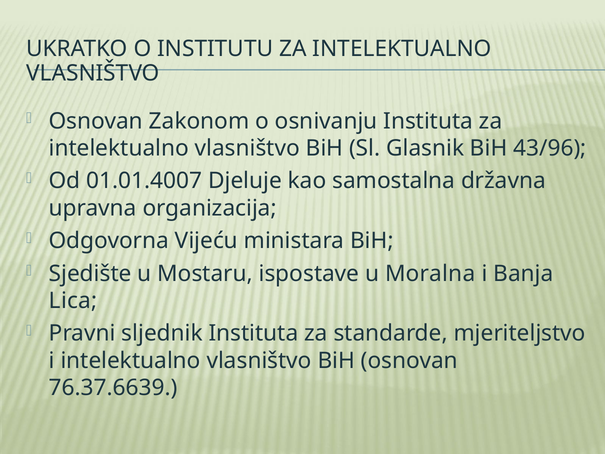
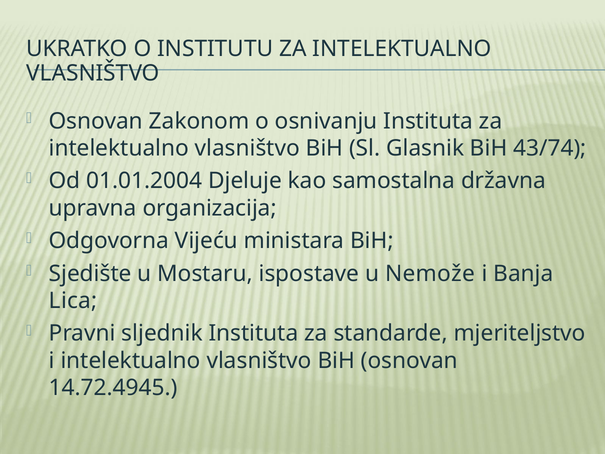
43/96: 43/96 -> 43/74
01.01.4007: 01.01.4007 -> 01.01.2004
Moralna: Moralna -> Nemože
76.37.6639: 76.37.6639 -> 14.72.4945
